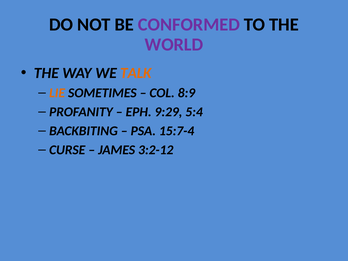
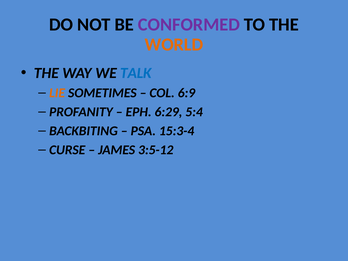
WORLD colour: purple -> orange
TALK colour: orange -> blue
8:9: 8:9 -> 6:9
9:29: 9:29 -> 6:29
15:7-4: 15:7-4 -> 15:3-4
3:2-12: 3:2-12 -> 3:5-12
